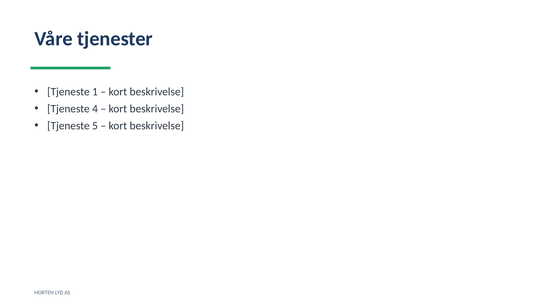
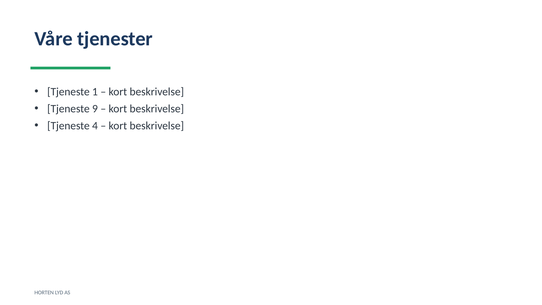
4: 4 -> 9
5: 5 -> 4
